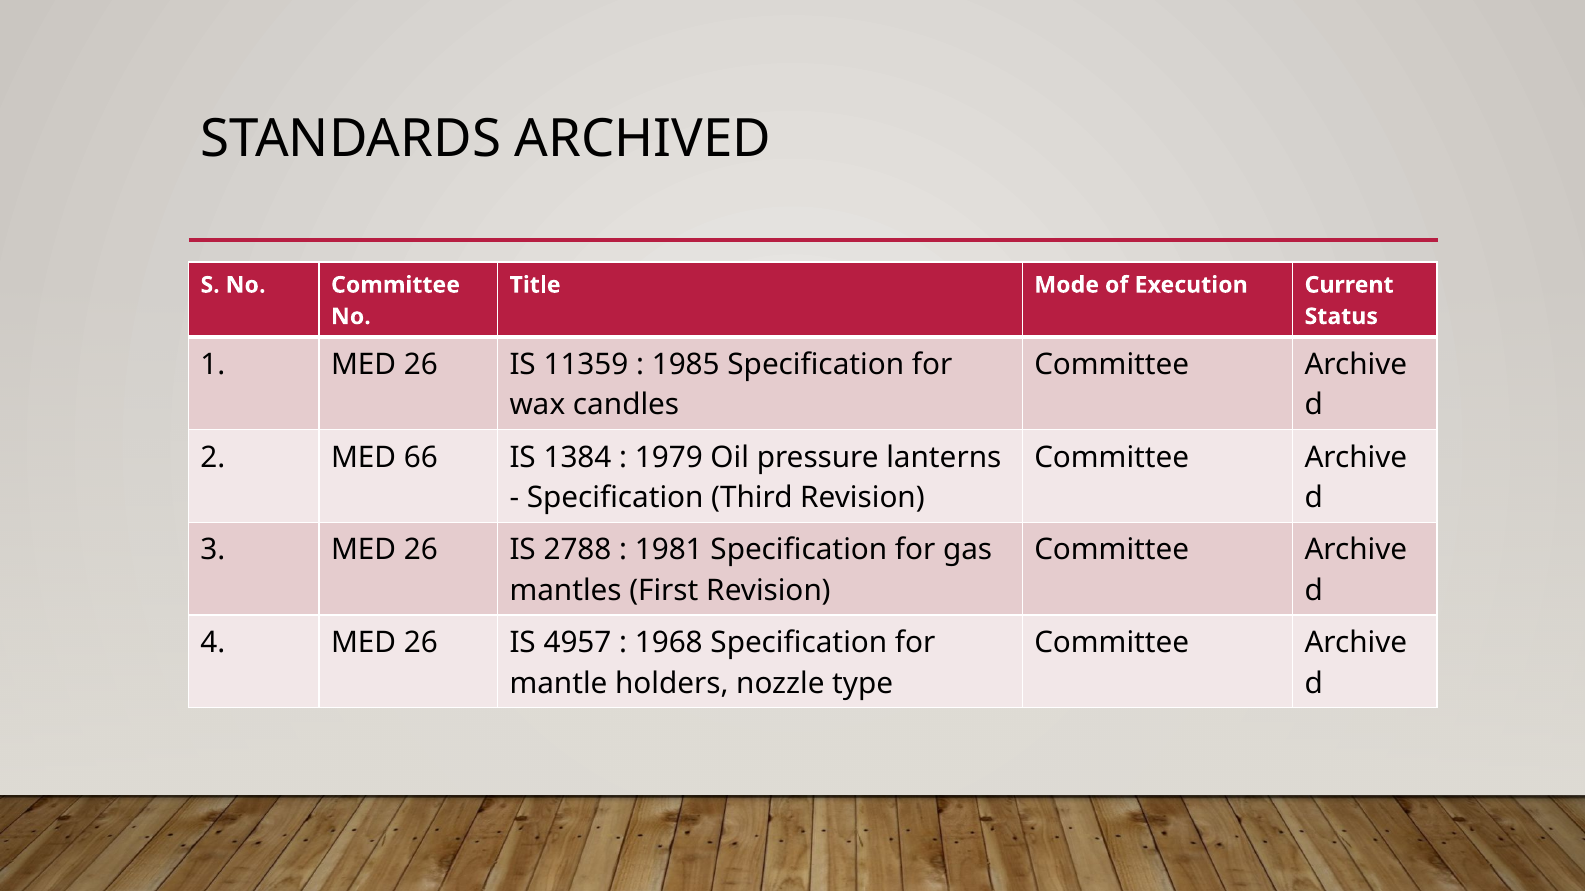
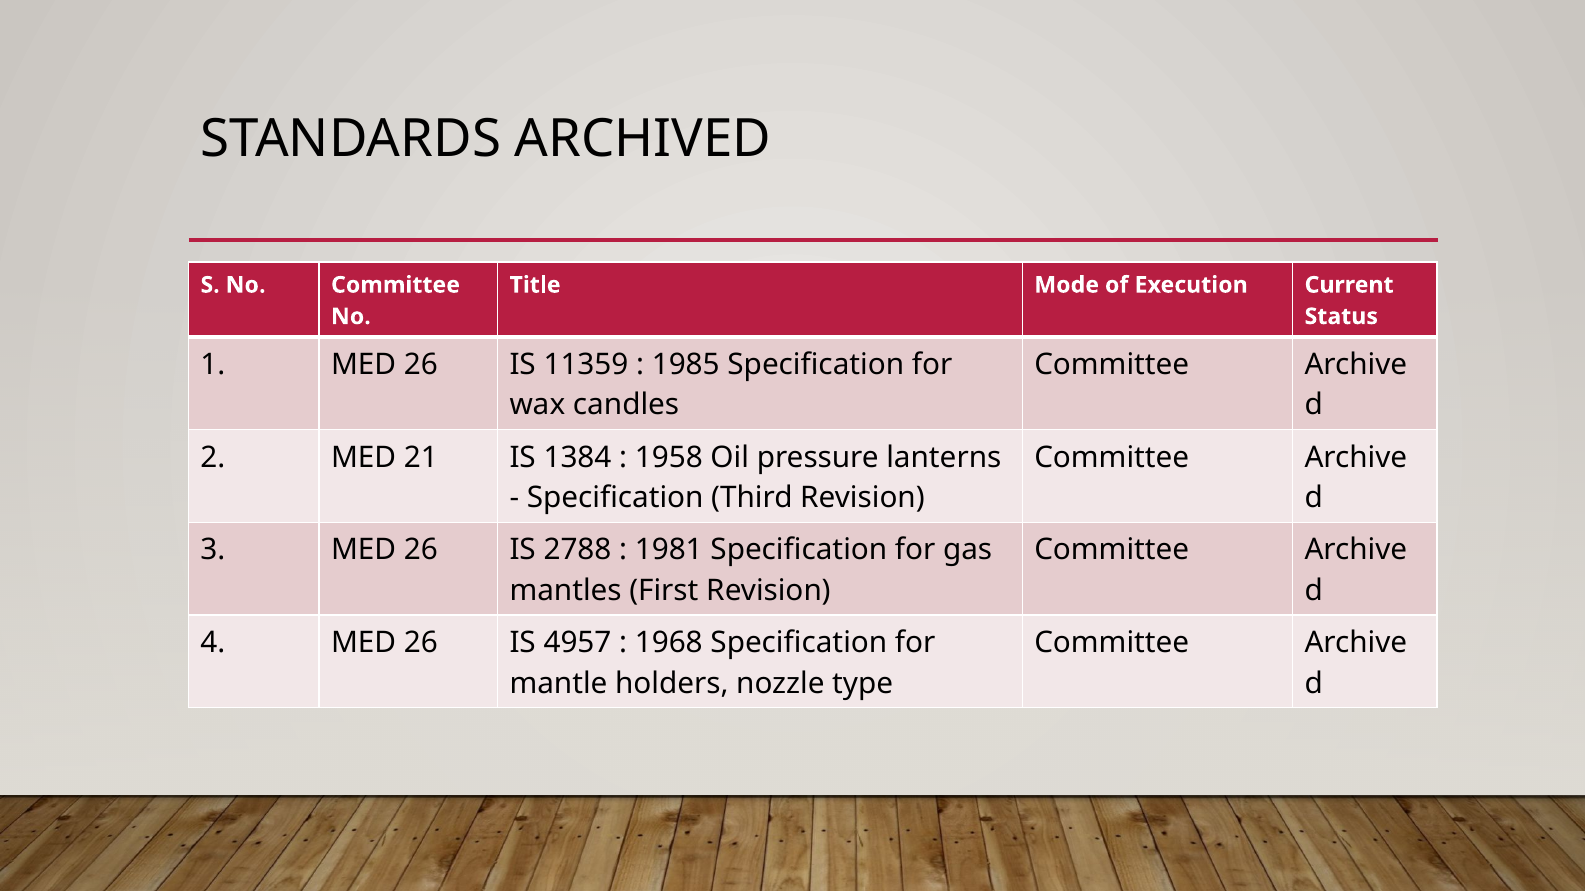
66: 66 -> 21
1979: 1979 -> 1958
